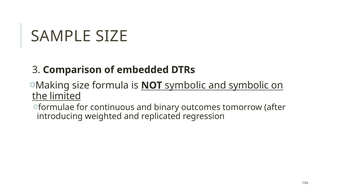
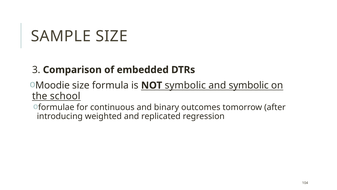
Making: Making -> Moodie
limited: limited -> school
